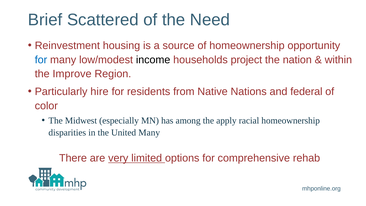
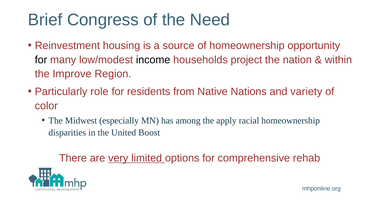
Scattered: Scattered -> Congress
for at (41, 60) colour: blue -> black
hire: hire -> role
federal: federal -> variety
United Many: Many -> Boost
